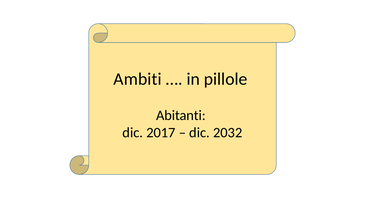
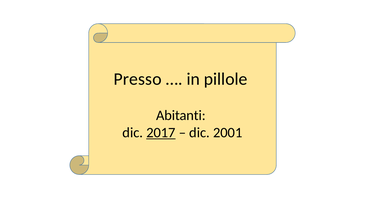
Ambiti: Ambiti -> Presso
2017 underline: none -> present
2032: 2032 -> 2001
